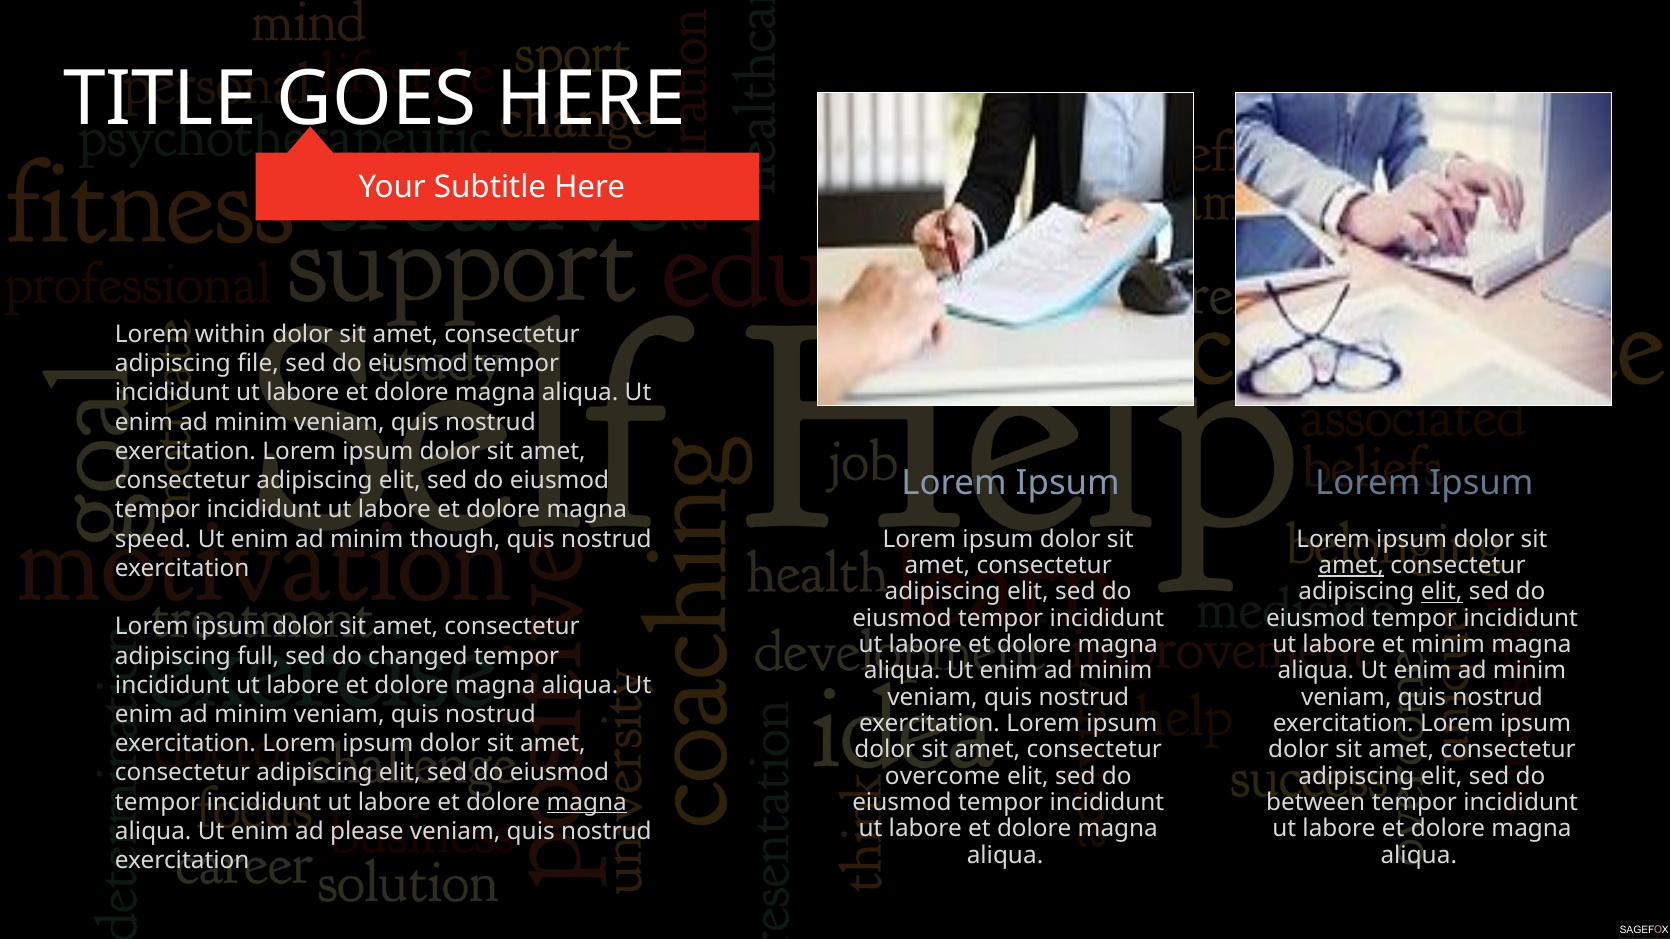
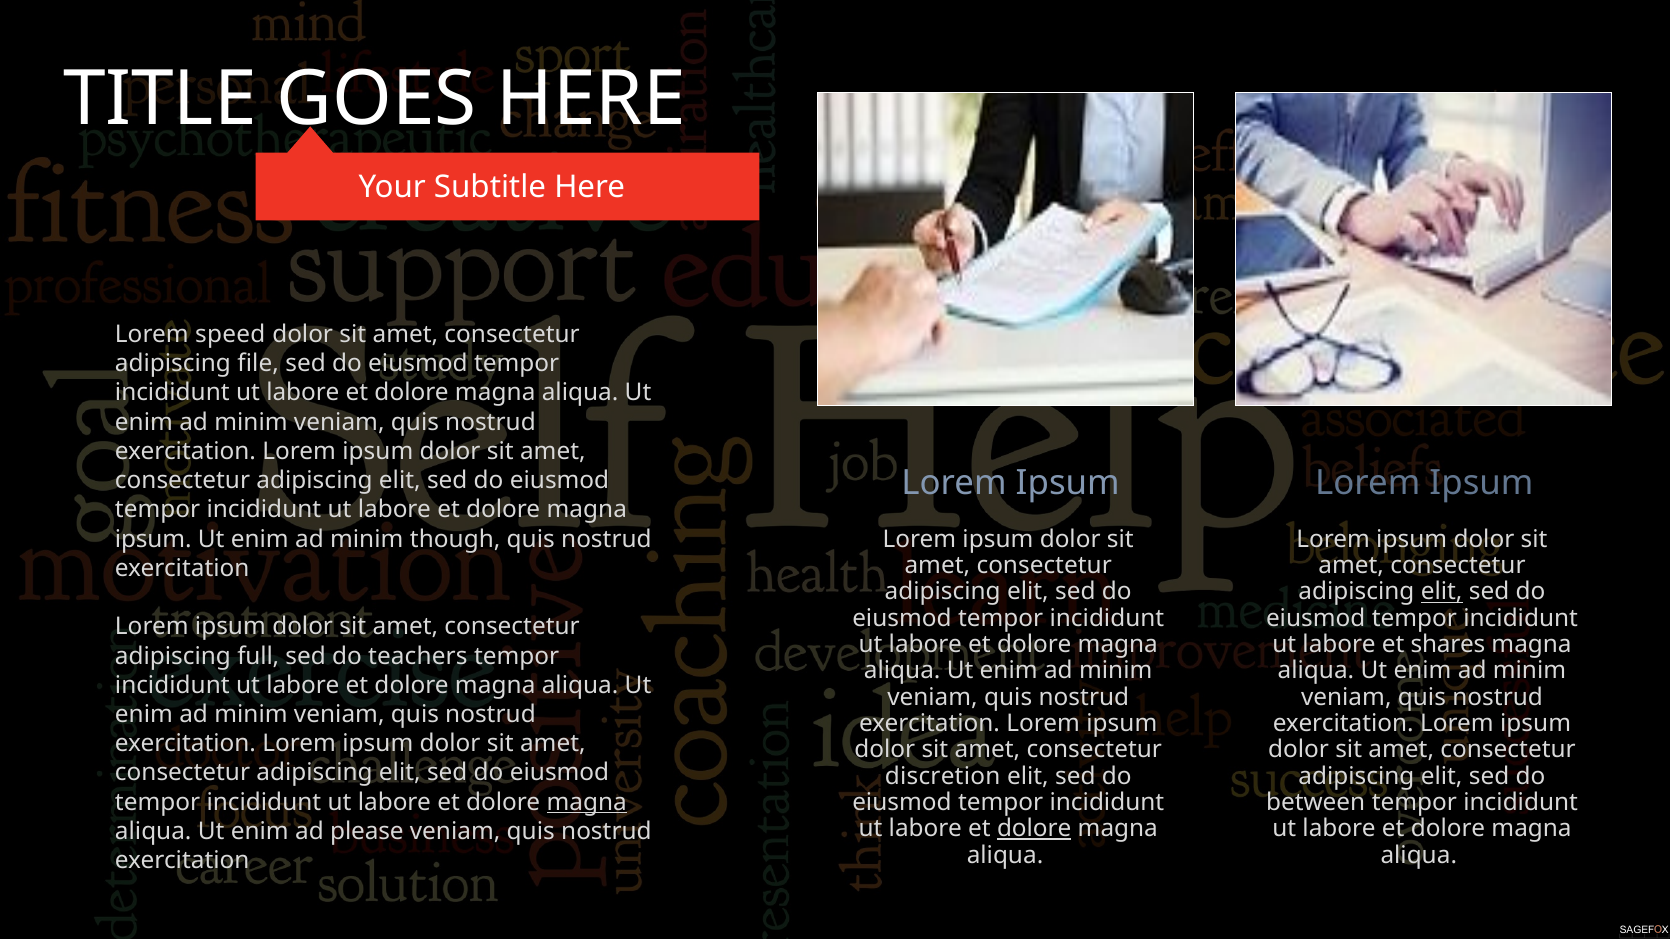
within: within -> speed
speed at (153, 539): speed -> ipsum
amet at (1351, 566) underline: present -> none
et minim: minim -> shares
changed: changed -> teachers
overcome: overcome -> discretion
dolore at (1034, 829) underline: none -> present
